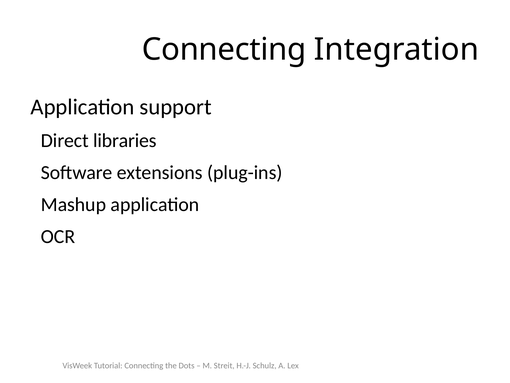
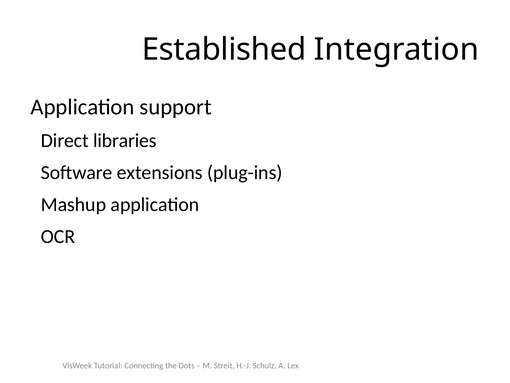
Connecting at (224, 49): Connecting -> Established
